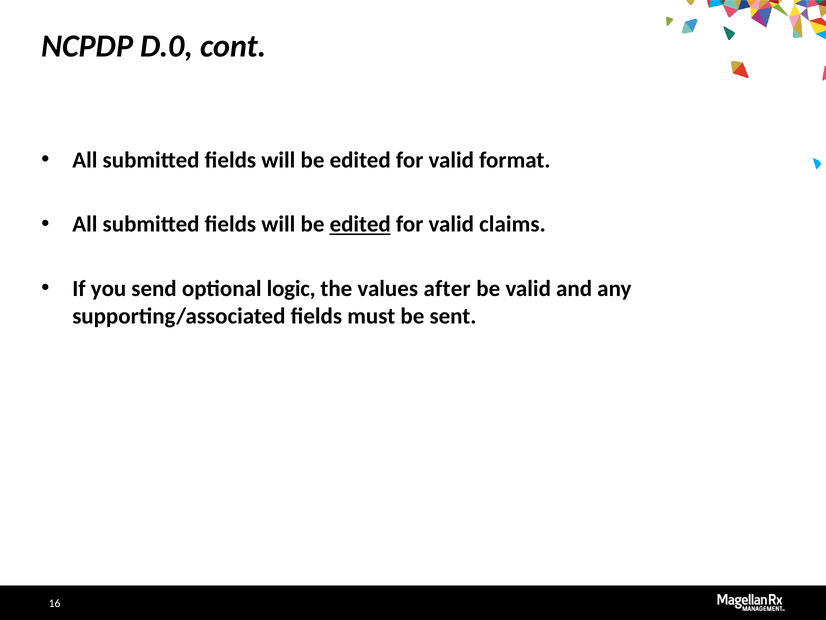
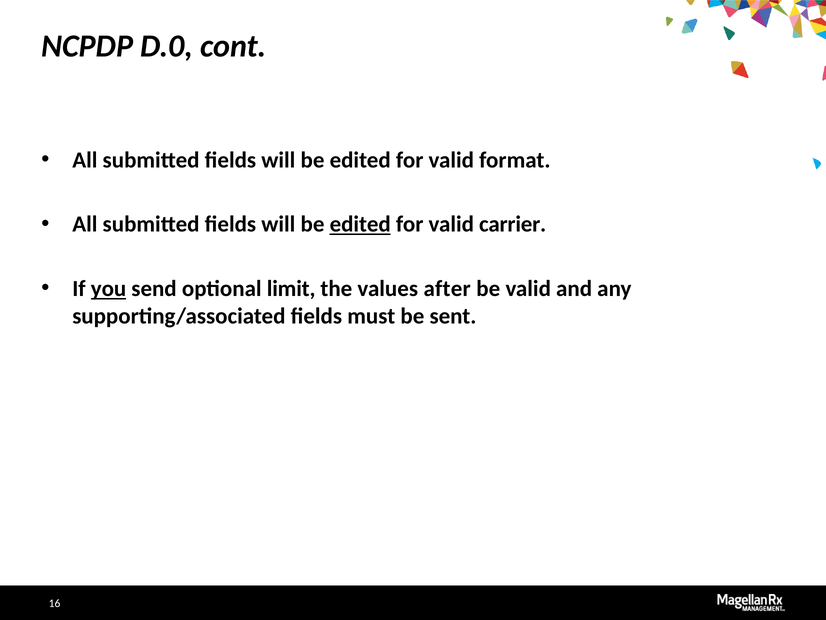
claims: claims -> carrier
you underline: none -> present
logic: logic -> limit
